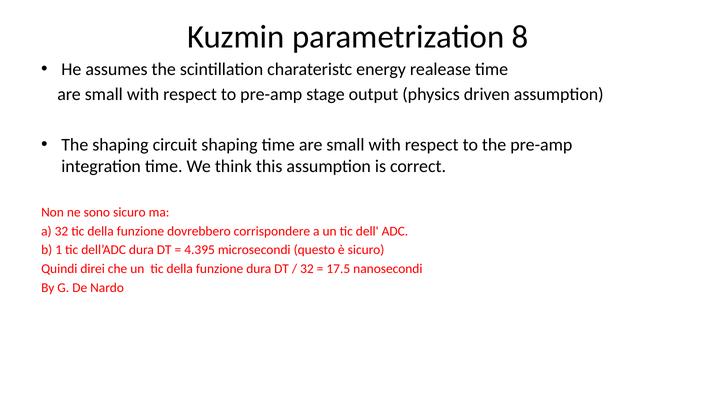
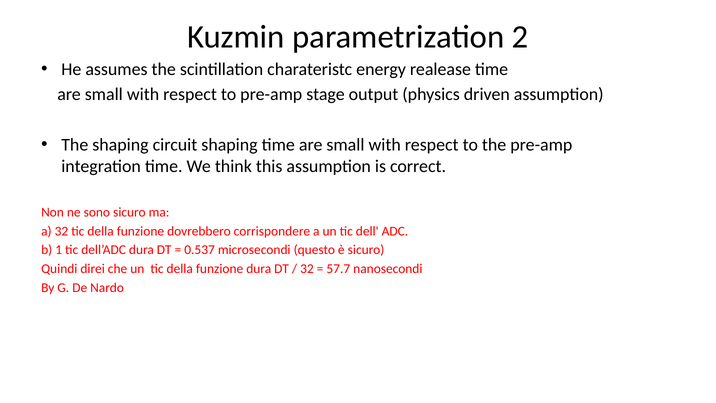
8: 8 -> 2
4.395: 4.395 -> 0.537
17.5: 17.5 -> 57.7
